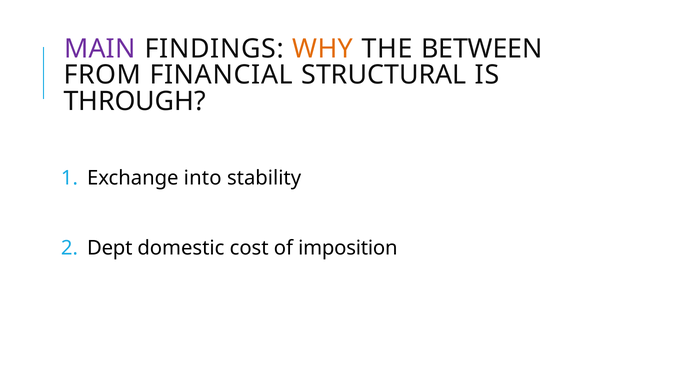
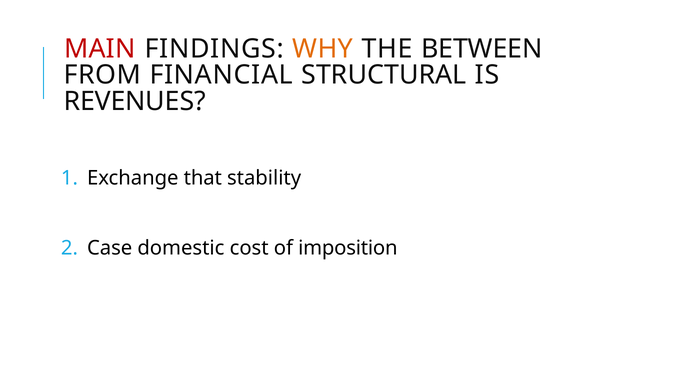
MAIN colour: purple -> red
THROUGH: THROUGH -> REVENUES
into: into -> that
Dept: Dept -> Case
